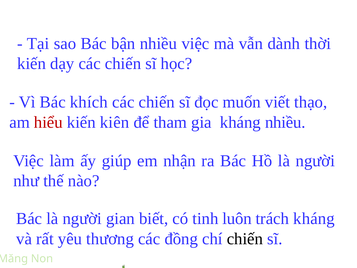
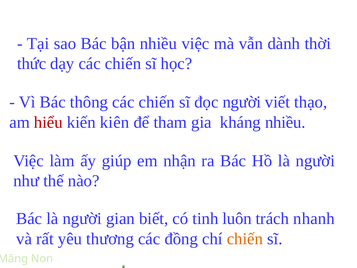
kiến at (32, 64): kiến -> thức
khích: khích -> thông
đọc muốn: muốn -> người
trách kháng: kháng -> nhanh
chiến at (245, 239) colour: black -> orange
